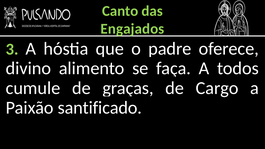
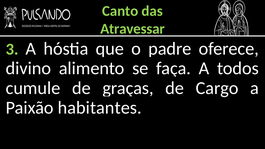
Engajados: Engajados -> Atravessar
santificado: santificado -> habitantes
